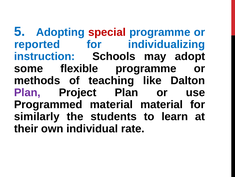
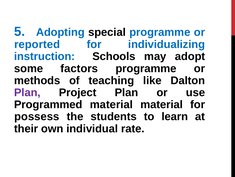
special colour: red -> black
flexible: flexible -> factors
similarly: similarly -> possess
